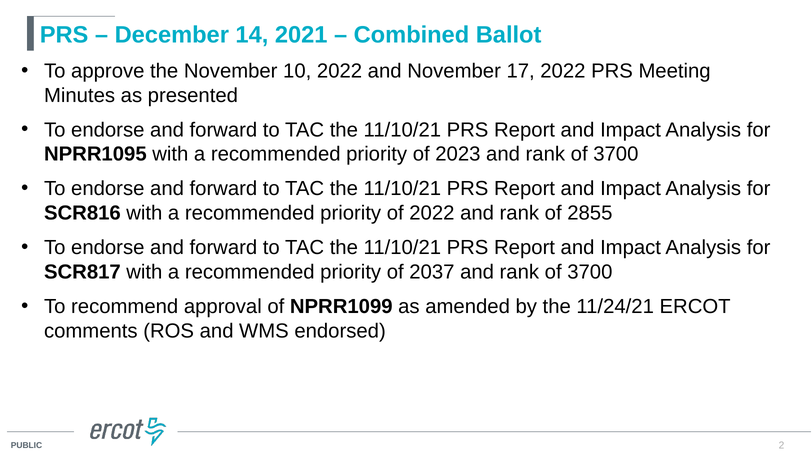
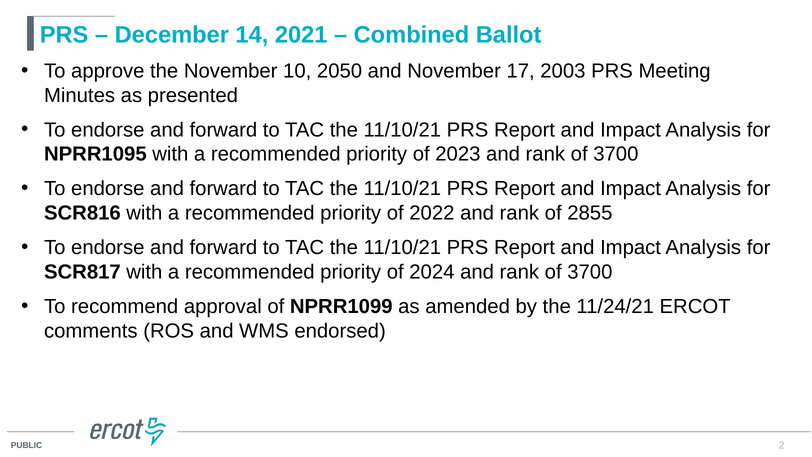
10 2022: 2022 -> 2050
17 2022: 2022 -> 2003
2037: 2037 -> 2024
